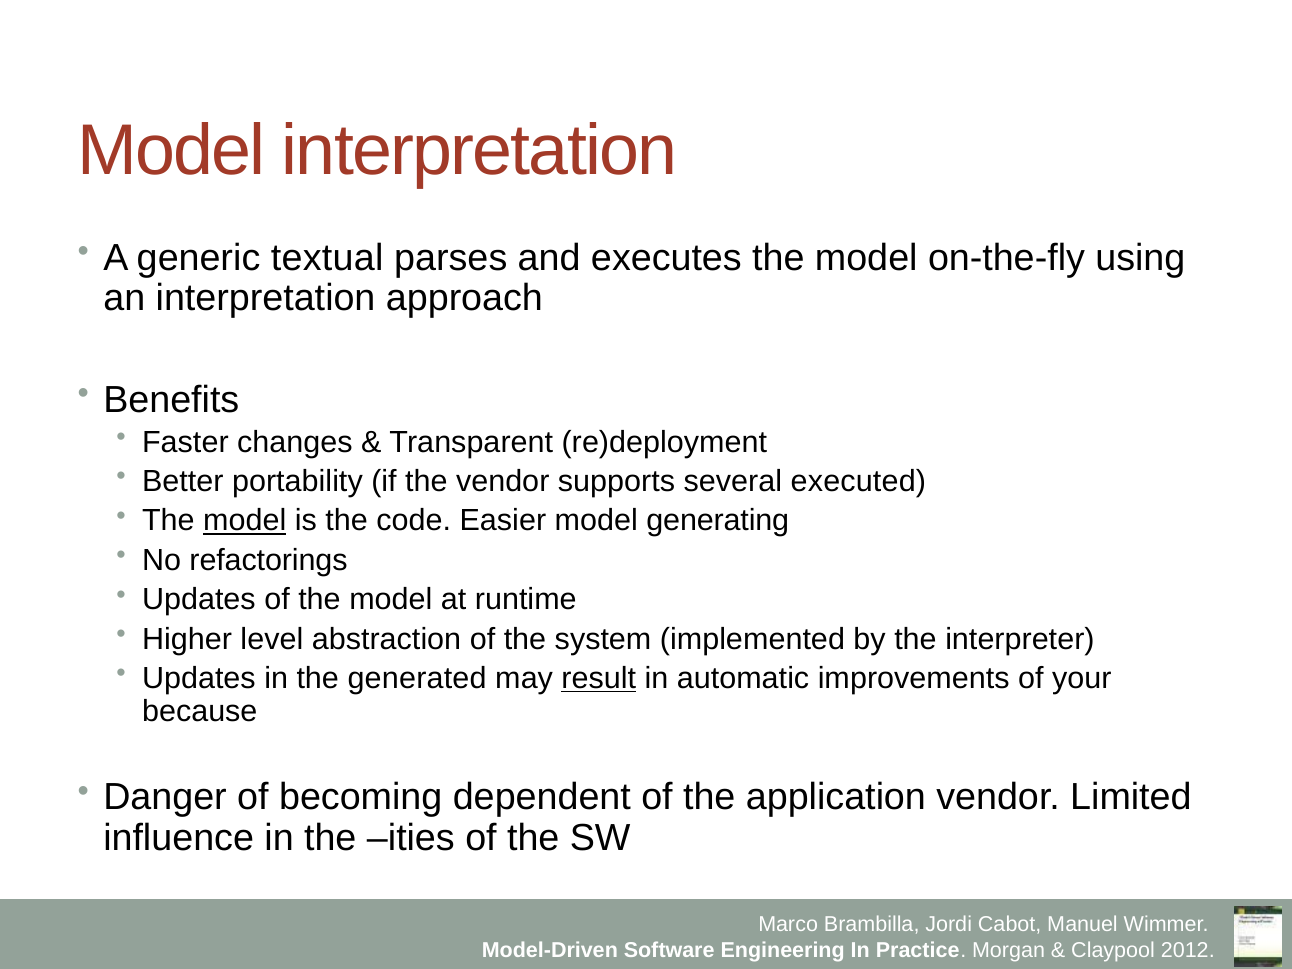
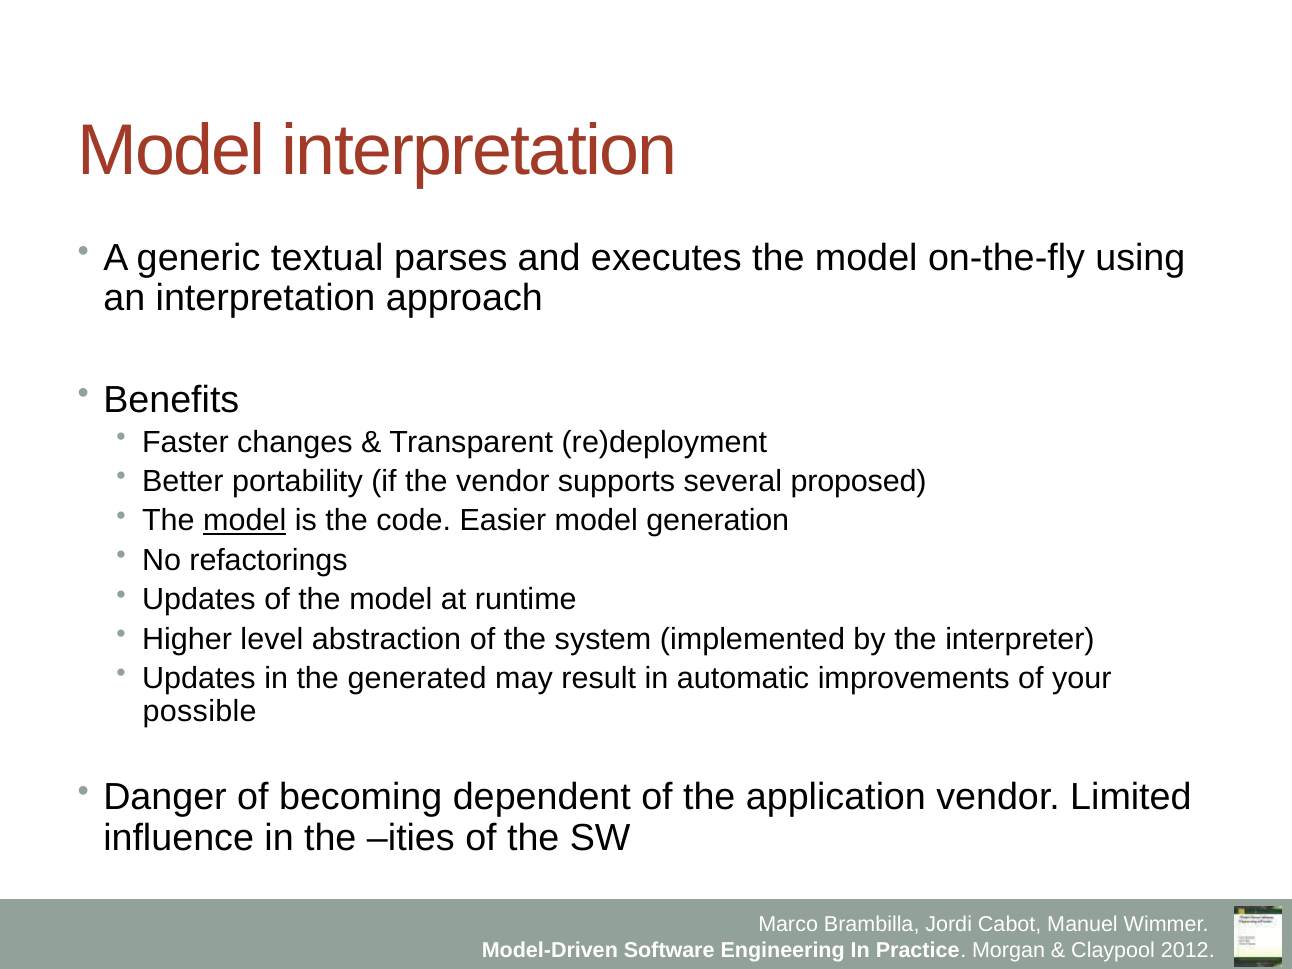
executed: executed -> proposed
generating: generating -> generation
result underline: present -> none
because: because -> possible
